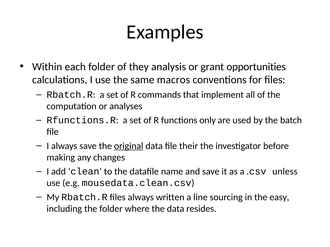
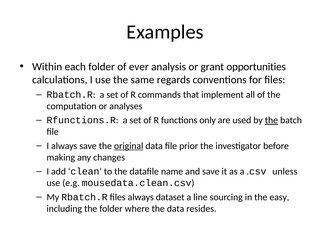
they: they -> ever
macros: macros -> regards
the at (271, 120) underline: none -> present
their: their -> prior
written: written -> dataset
